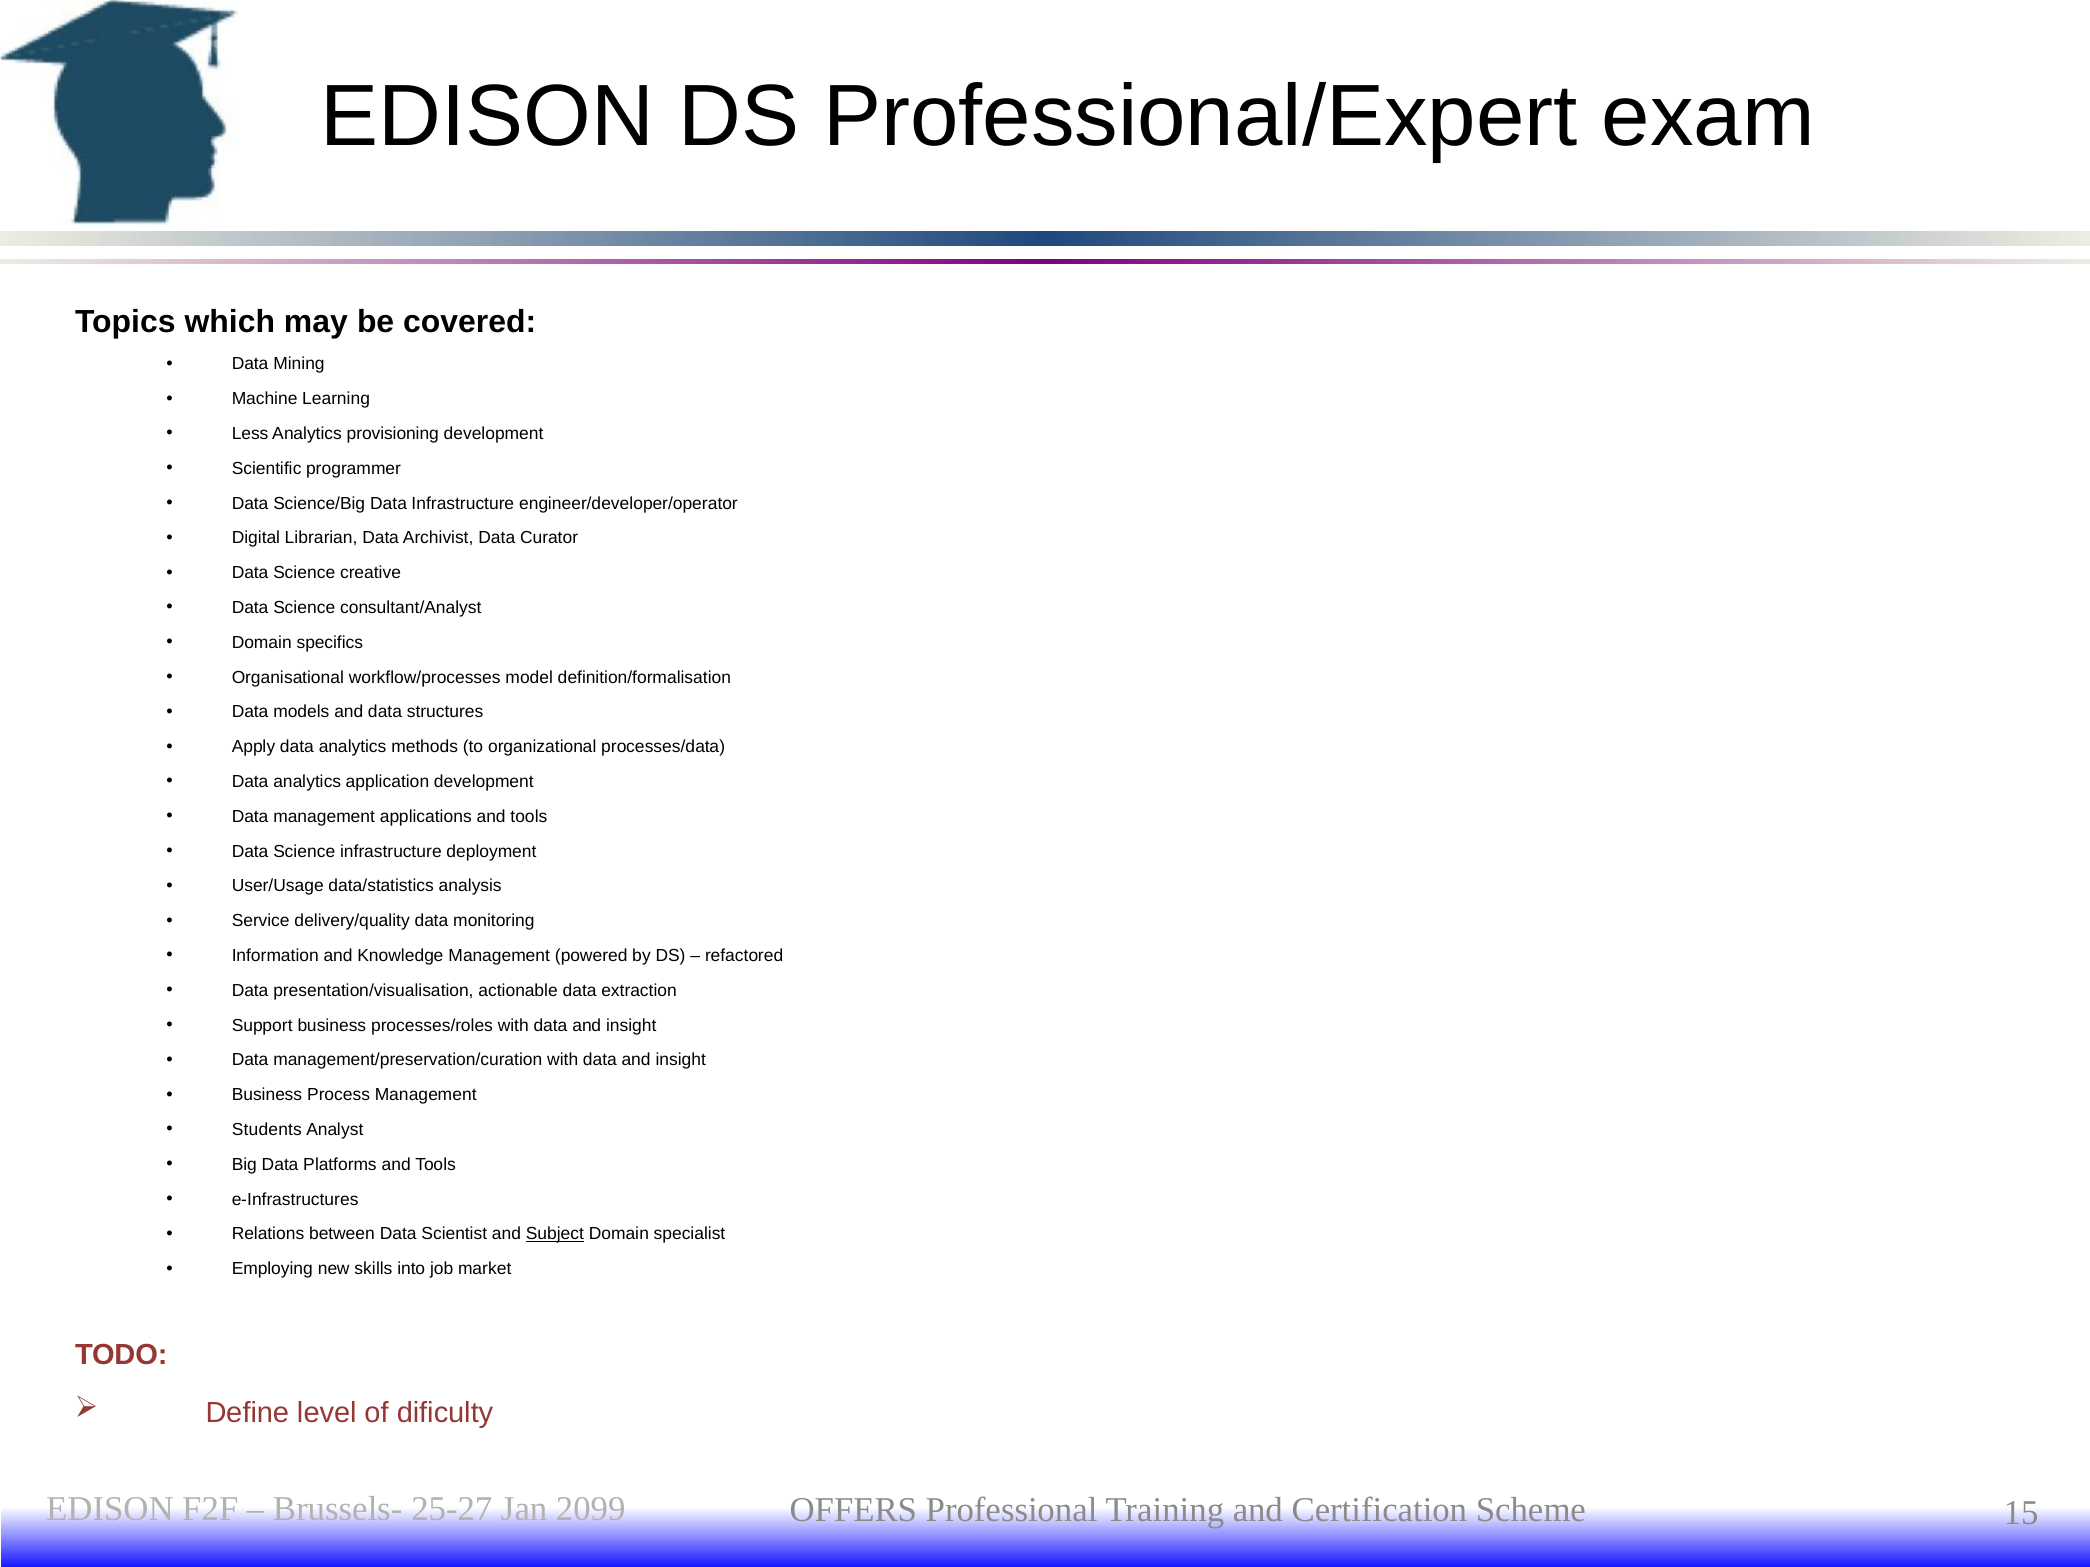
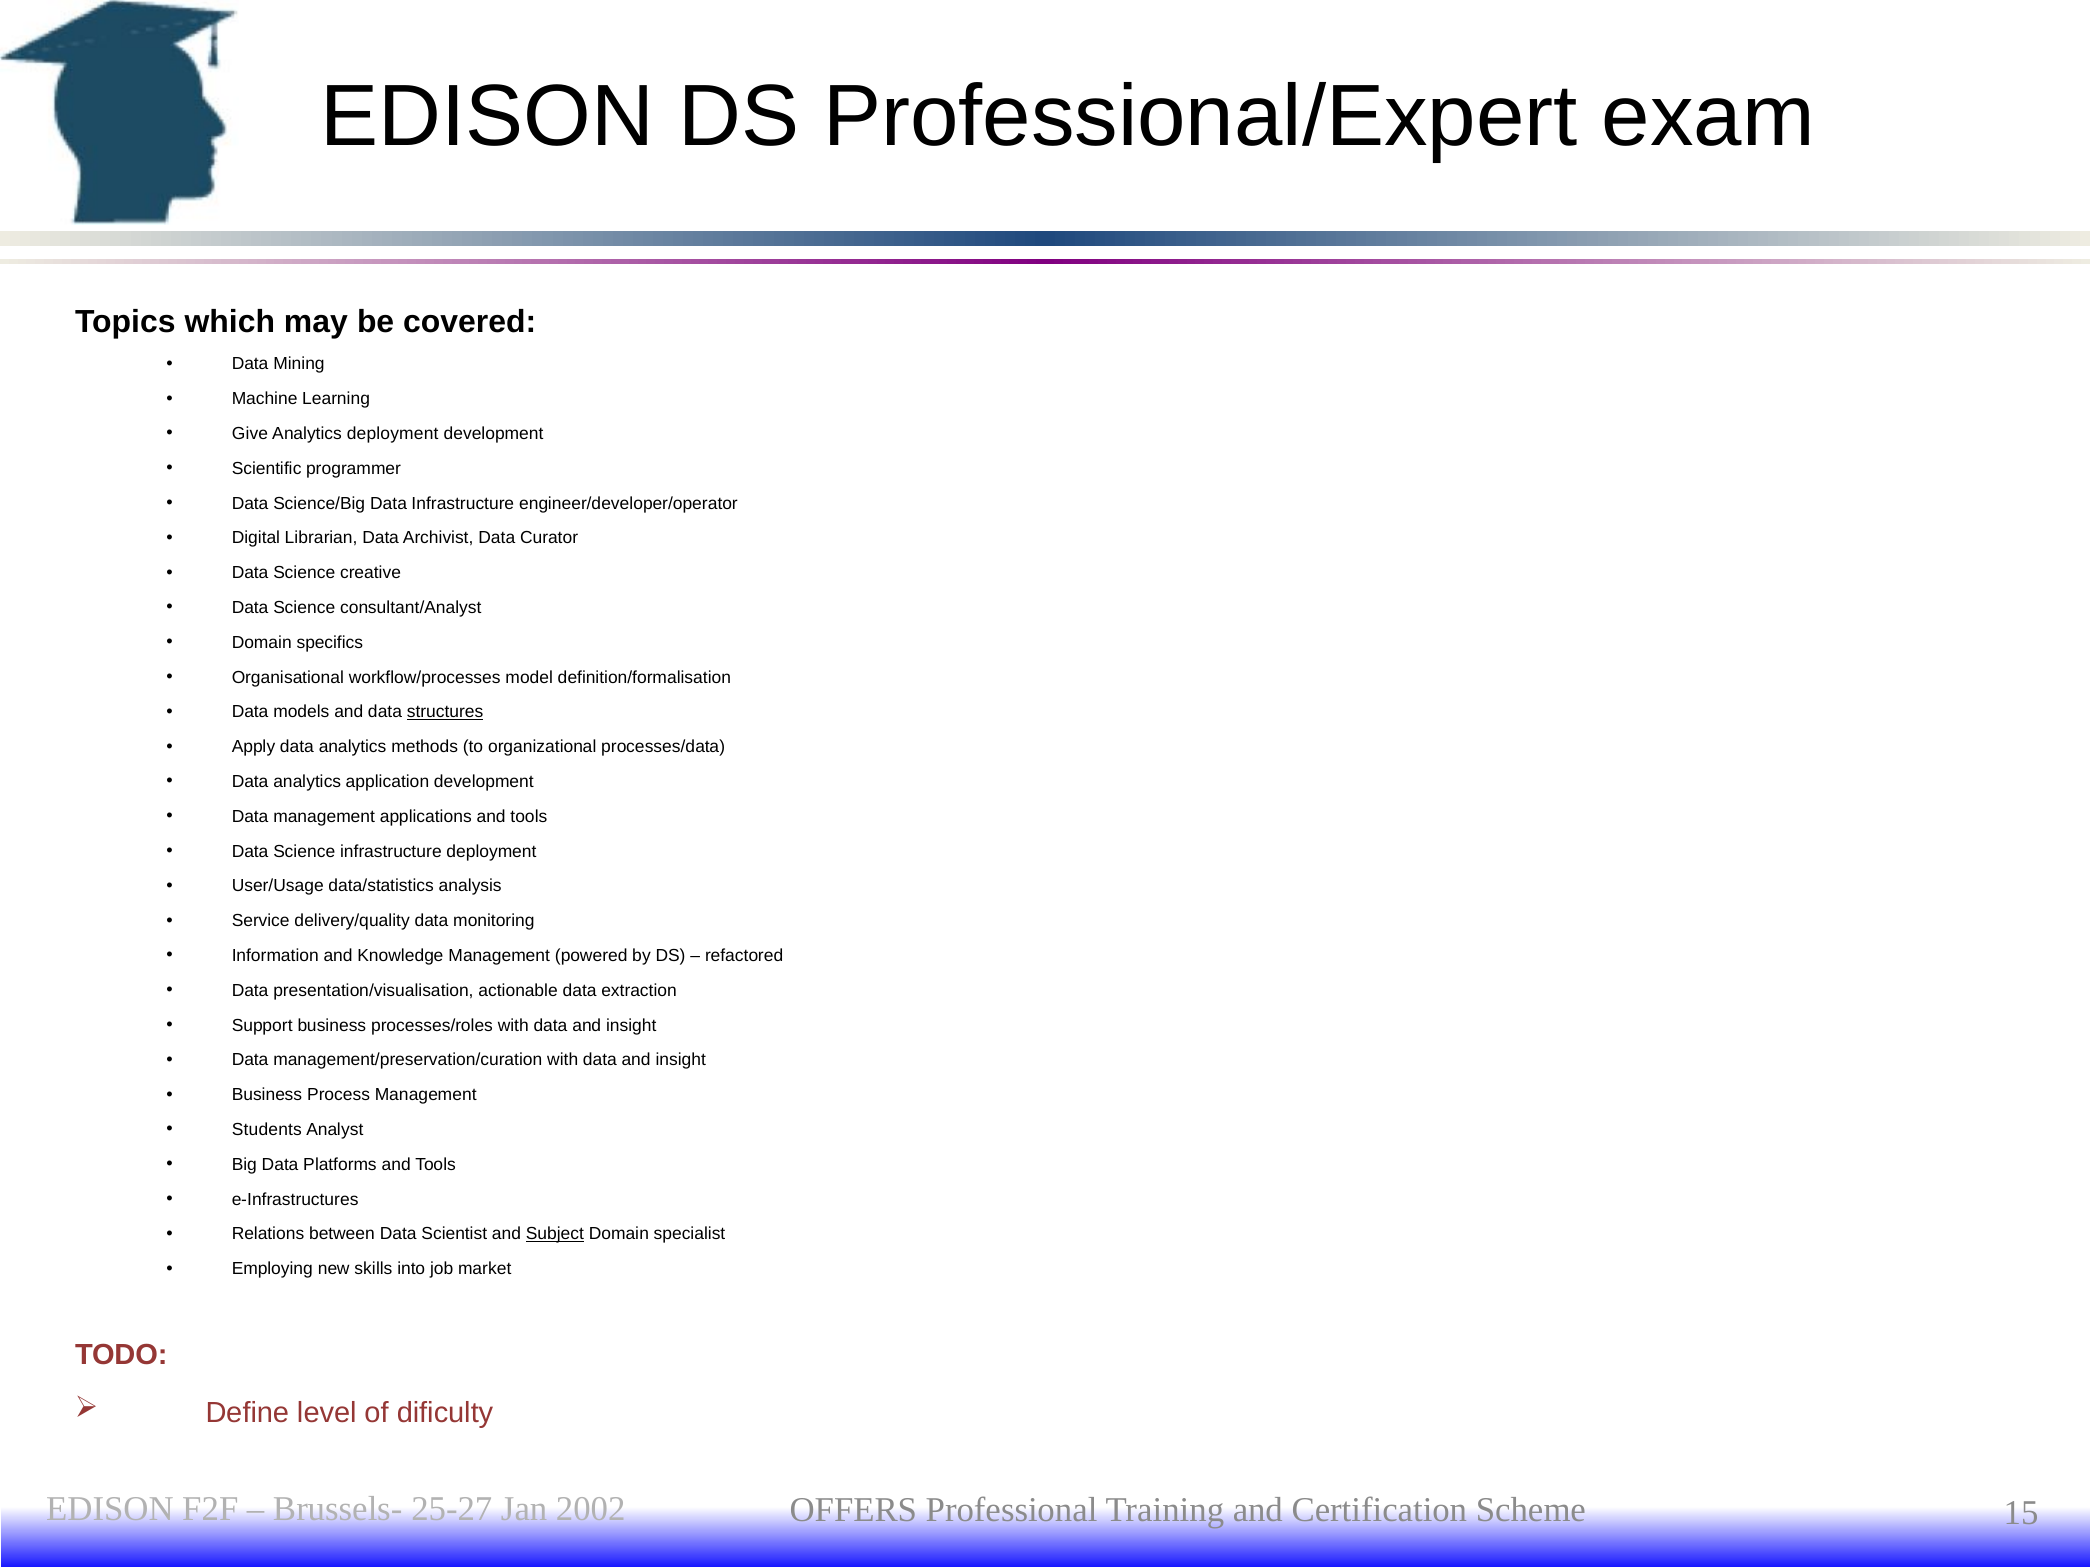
Less: Less -> Give
Analytics provisioning: provisioning -> deployment
structures underline: none -> present
2099: 2099 -> 2002
